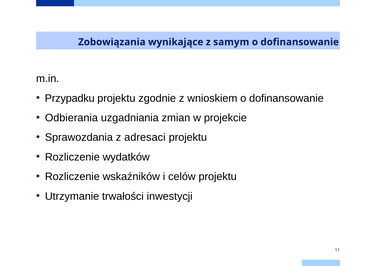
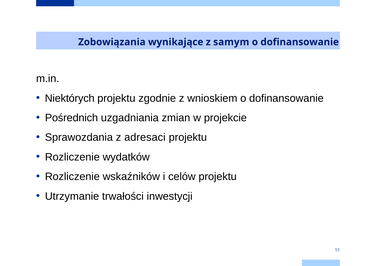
Przypadku: Przypadku -> Niektórych
Odbierania: Odbierania -> Pośrednich
